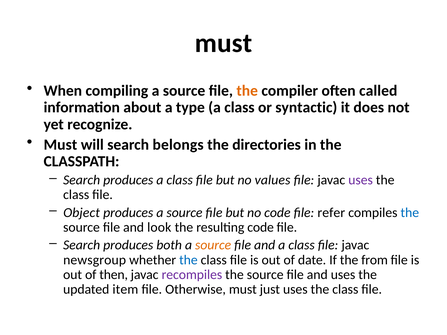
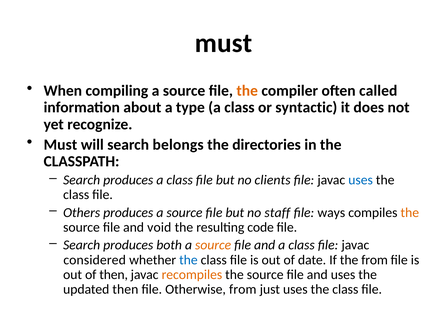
values: values -> clients
uses at (361, 180) colour: purple -> blue
Object: Object -> Others
no code: code -> staff
refer: refer -> ways
the at (410, 213) colour: blue -> orange
look: look -> void
newsgroup: newsgroup -> considered
recompiles colour: purple -> orange
updated item: item -> then
Otherwise must: must -> from
